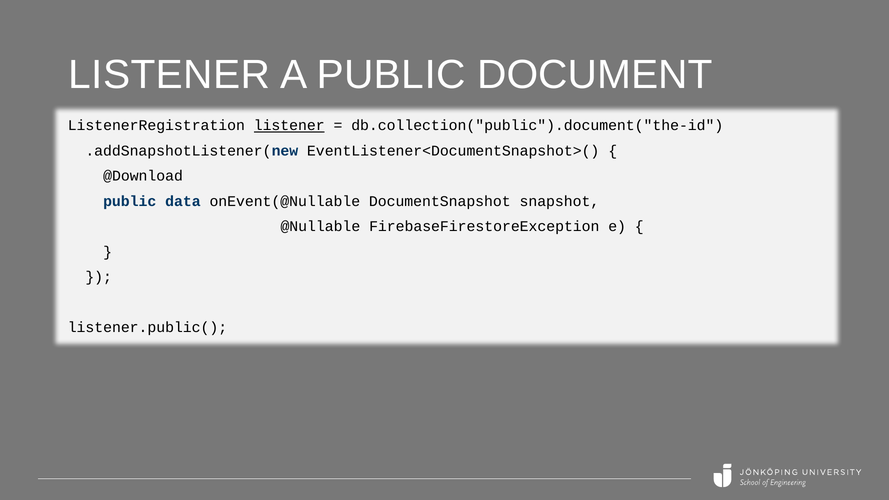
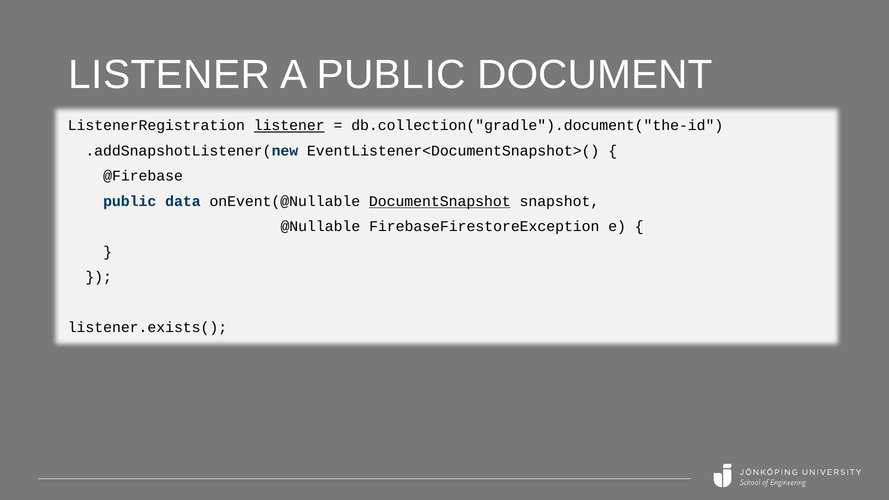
db.collection("public").document("the-id: db.collection("public").document("the-id -> db.collection("gradle").document("the-id
@Download: @Download -> @Firebase
DocumentSnapshot underline: none -> present
listener.public(: listener.public( -> listener.exists(
